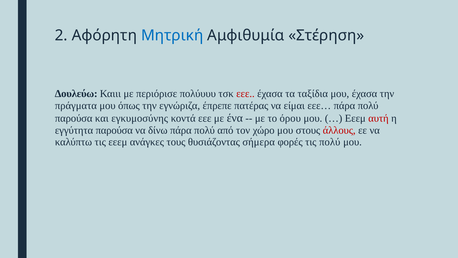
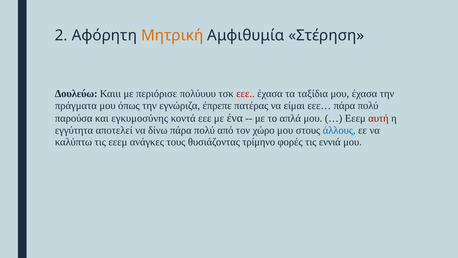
Μητρική colour: blue -> orange
όρου: όρου -> απλά
εγγύτητα παρούσα: παρούσα -> αποτελεί
άλλους colour: red -> blue
σήμερα: σήμερα -> τρίμηνο
τις πολύ: πολύ -> εννιά
